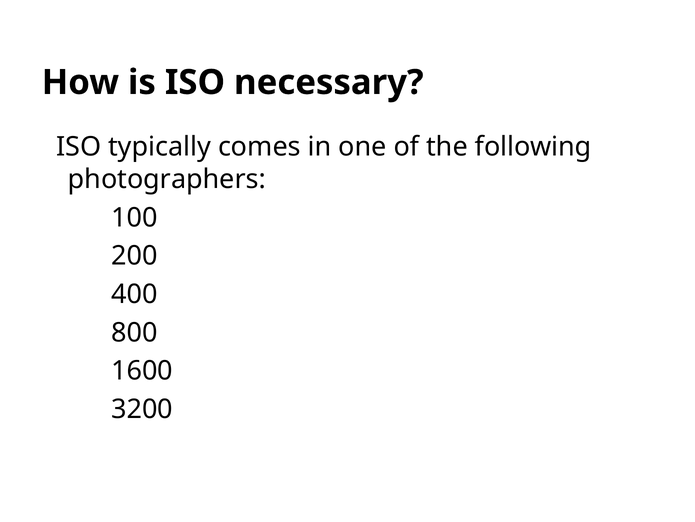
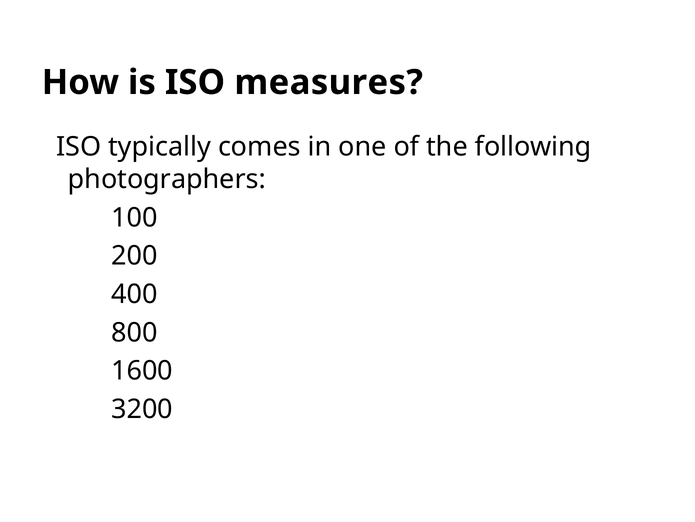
necessary: necessary -> measures
